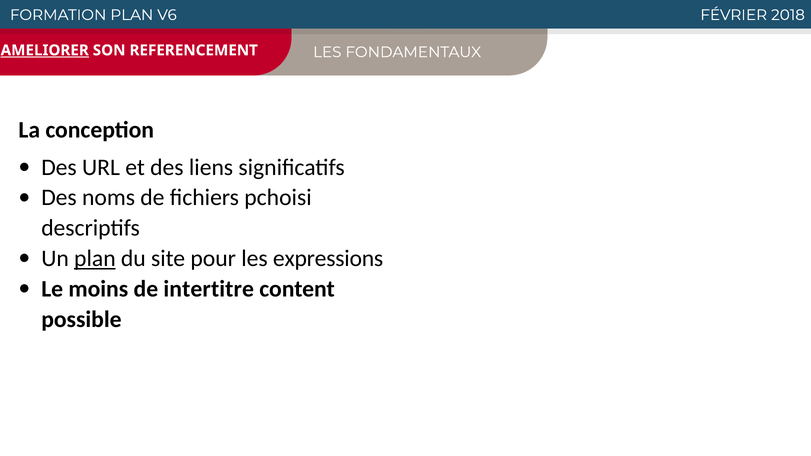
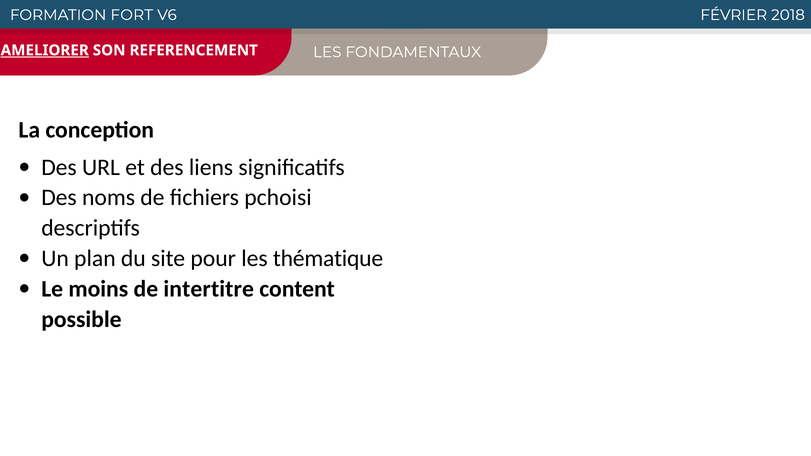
FORMATION PLAN: PLAN -> FORT
plan at (95, 259) underline: present -> none
expressions: expressions -> thématique
